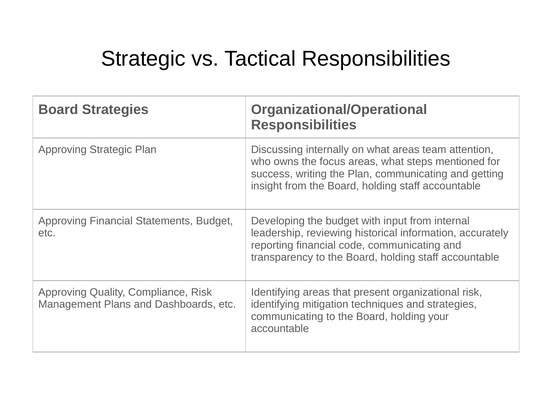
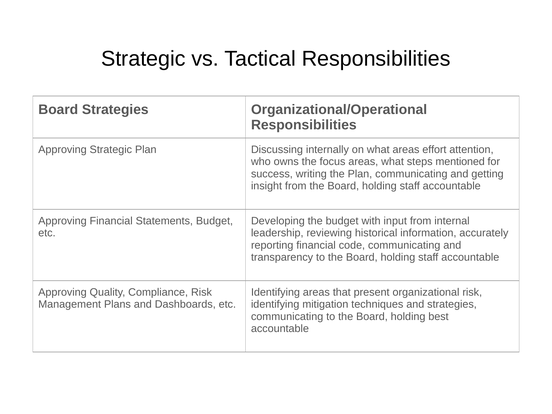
team: team -> effort
your: your -> best
